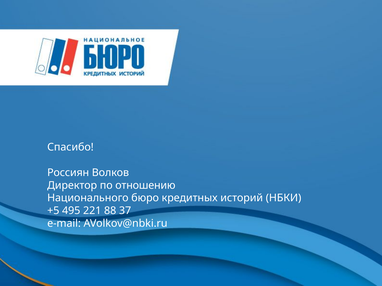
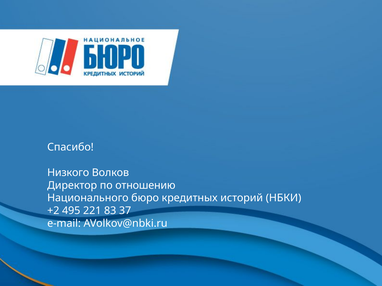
Россиян: Россиян -> Низкого
+5: +5 -> +2
88: 88 -> 83
